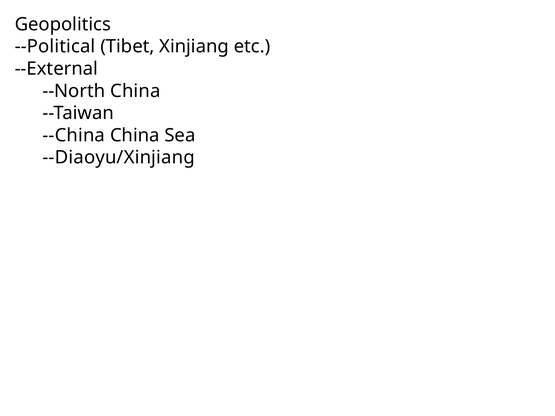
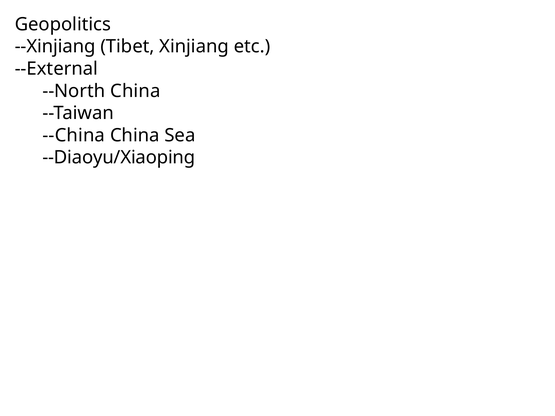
--Political: --Political -> --Xinjiang
--Diaoyu/Xinjiang: --Diaoyu/Xinjiang -> --Diaoyu/Xiaoping
